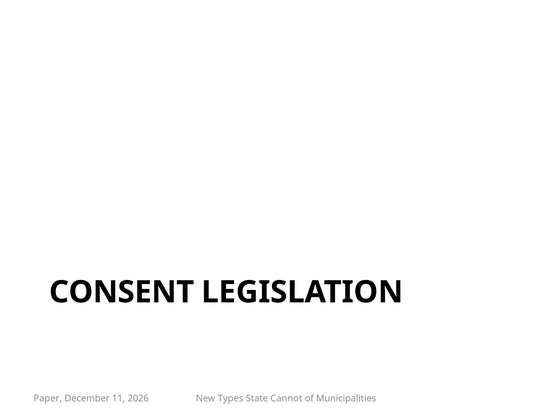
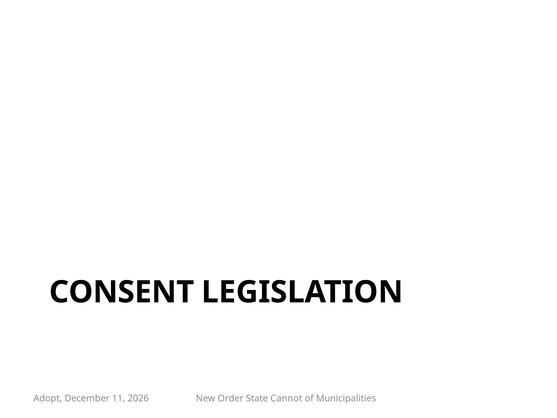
Paper: Paper -> Adopt
Types: Types -> Order
